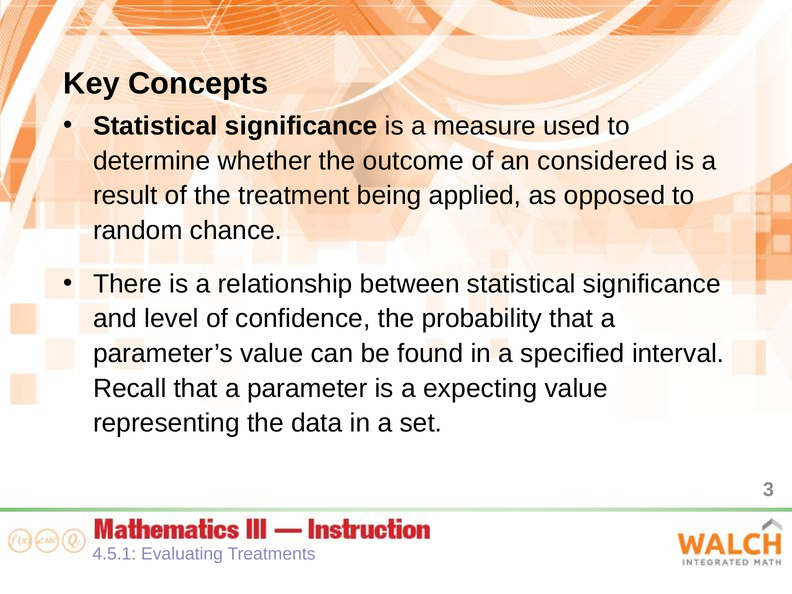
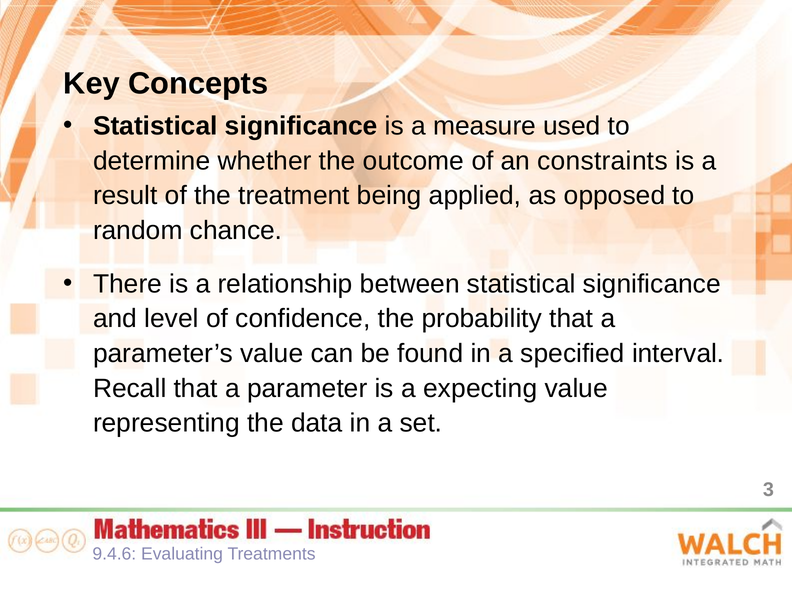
considered: considered -> constraints
4.5.1: 4.5.1 -> 9.4.6
